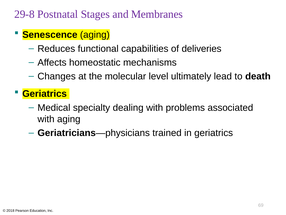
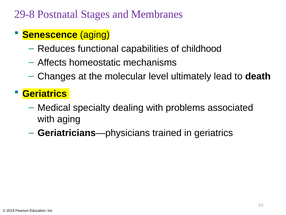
deliveries: deliveries -> childhood
